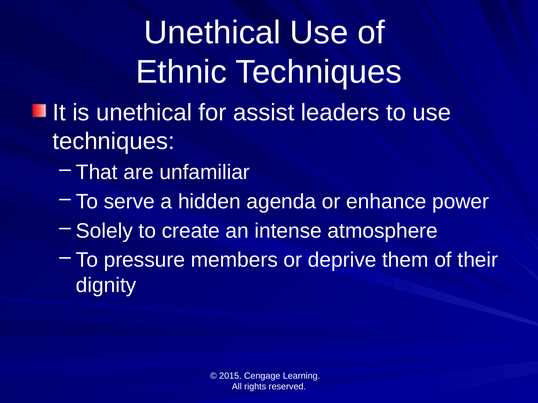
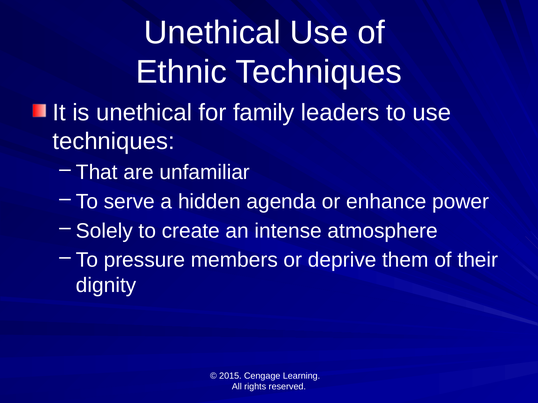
assist: assist -> family
